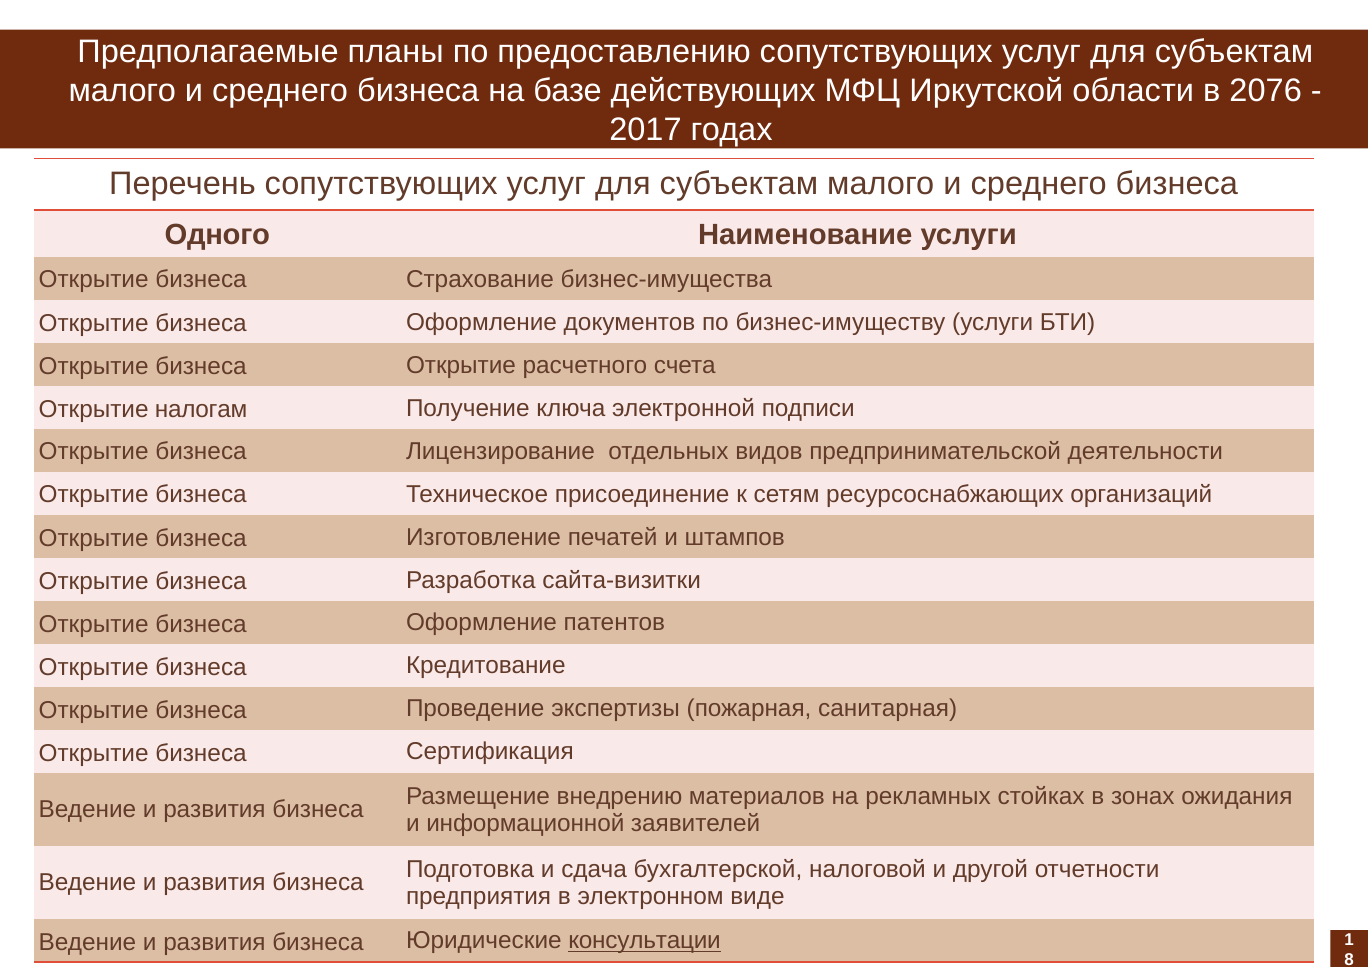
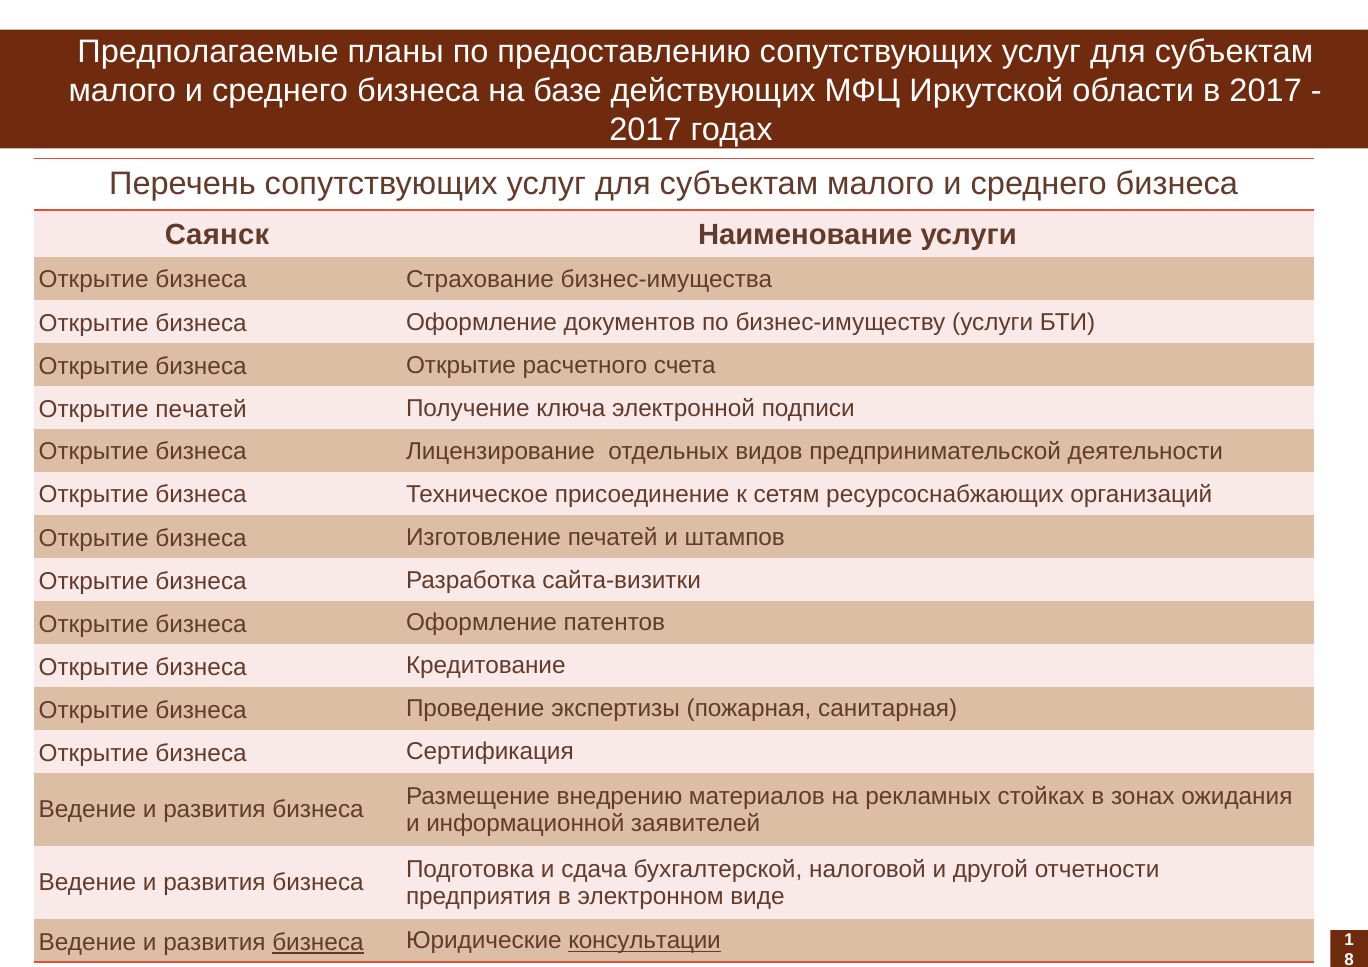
в 2076: 2076 -> 2017
Одного: Одного -> Саянск
Открытие налогам: налогам -> печатей
бизнеса at (318, 943) underline: none -> present
